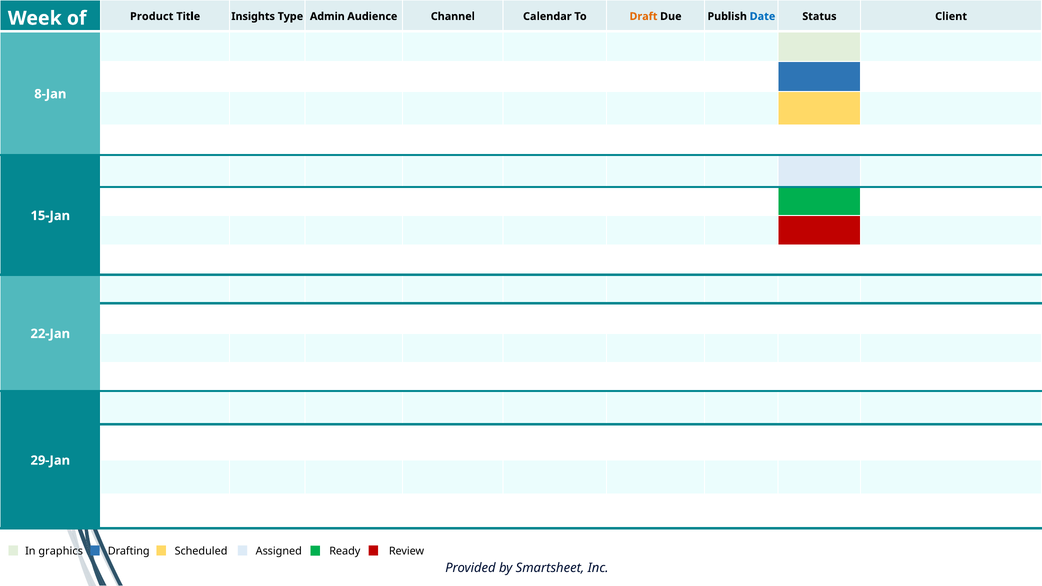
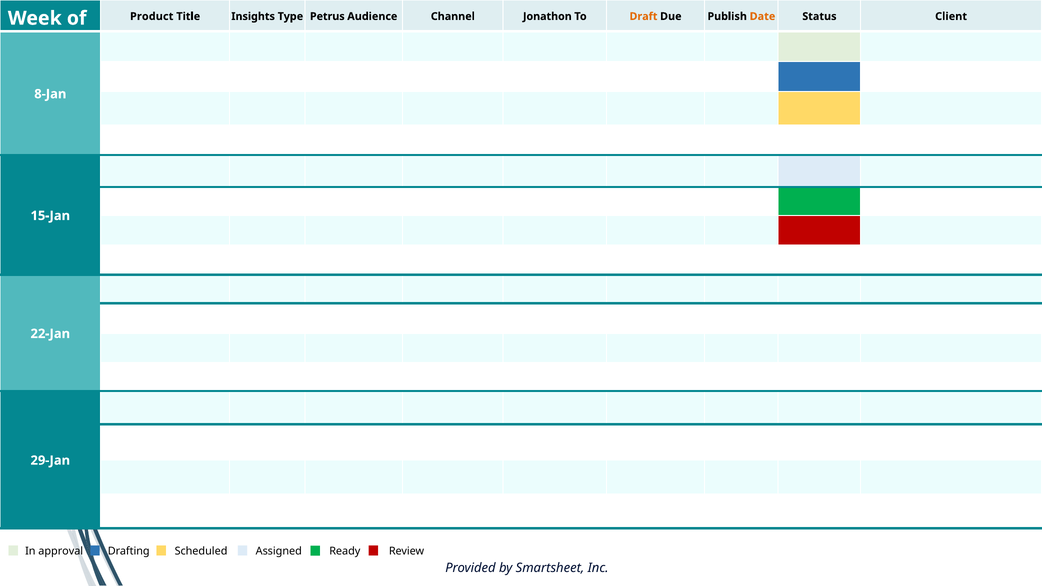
Admin: Admin -> Petrus
Calendar: Calendar -> Jonathon
Date colour: blue -> orange
graphics: graphics -> approval
